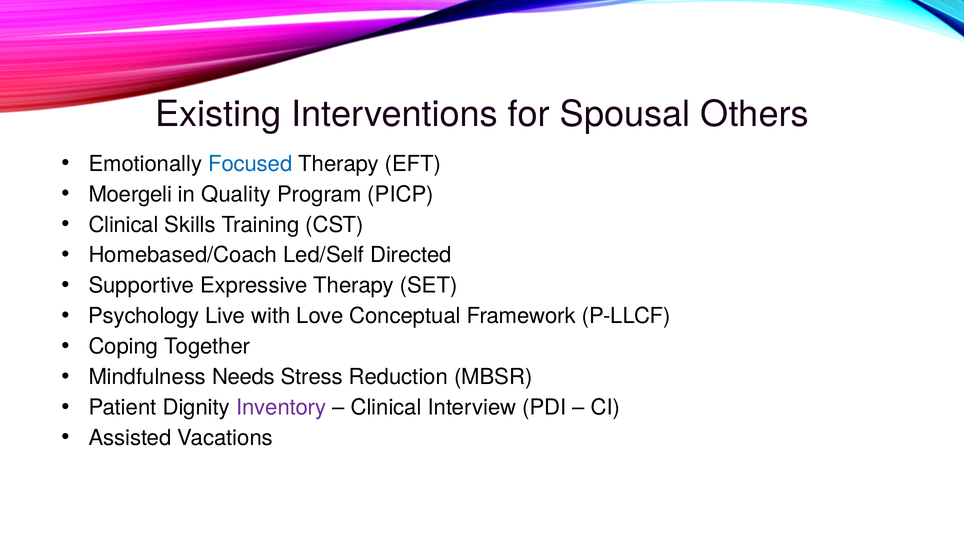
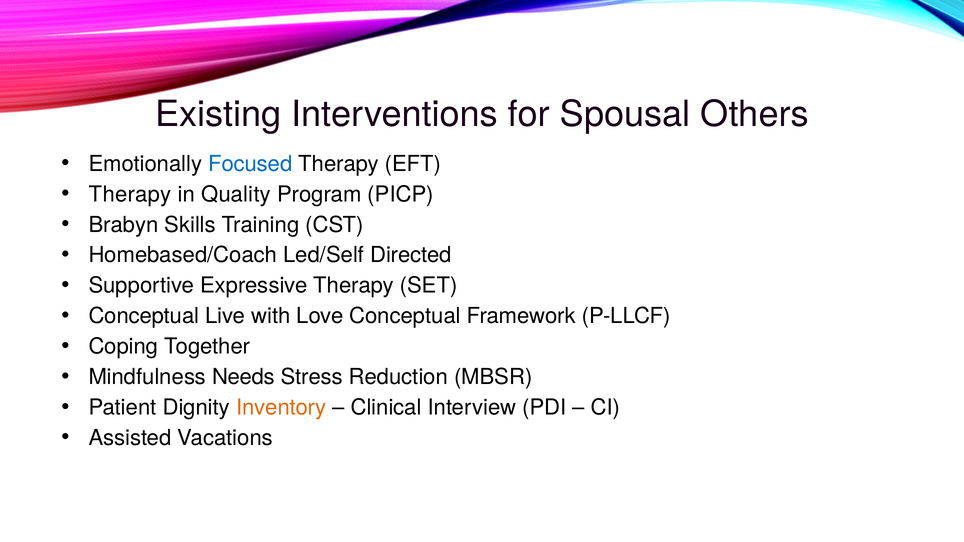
Moergeli at (130, 194): Moergeli -> Therapy
Clinical at (124, 225): Clinical -> Brabyn
Psychology at (144, 316): Psychology -> Conceptual
Inventory colour: purple -> orange
